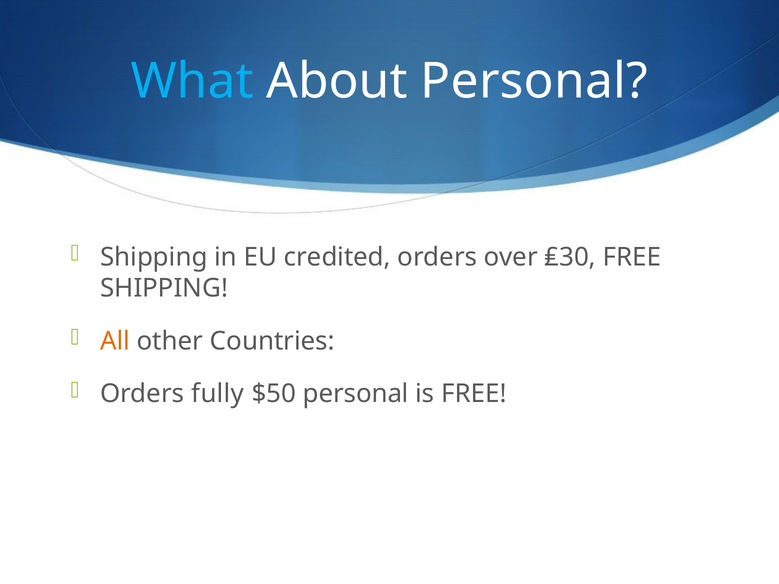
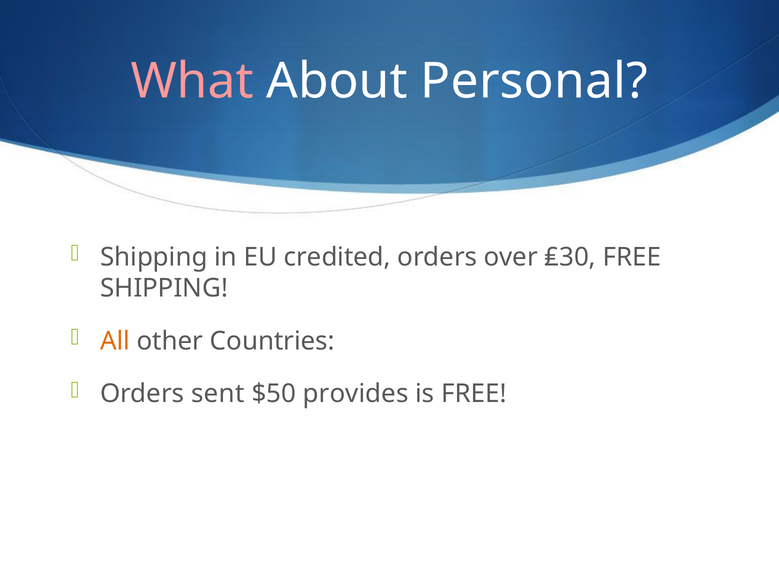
What colour: light blue -> pink
fully: fully -> sent
$50 personal: personal -> provides
